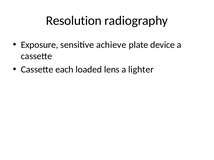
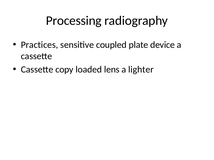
Resolution: Resolution -> Processing
Exposure: Exposure -> Practices
achieve: achieve -> coupled
each: each -> copy
